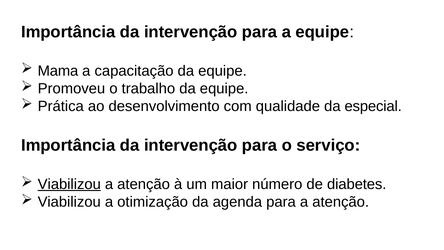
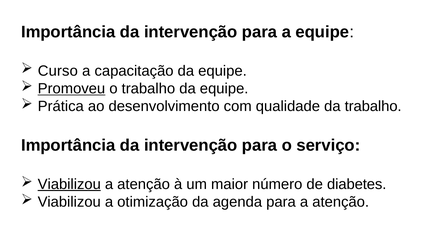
Mama: Mama -> Curso
Promoveu underline: none -> present
da especial: especial -> trabalho
